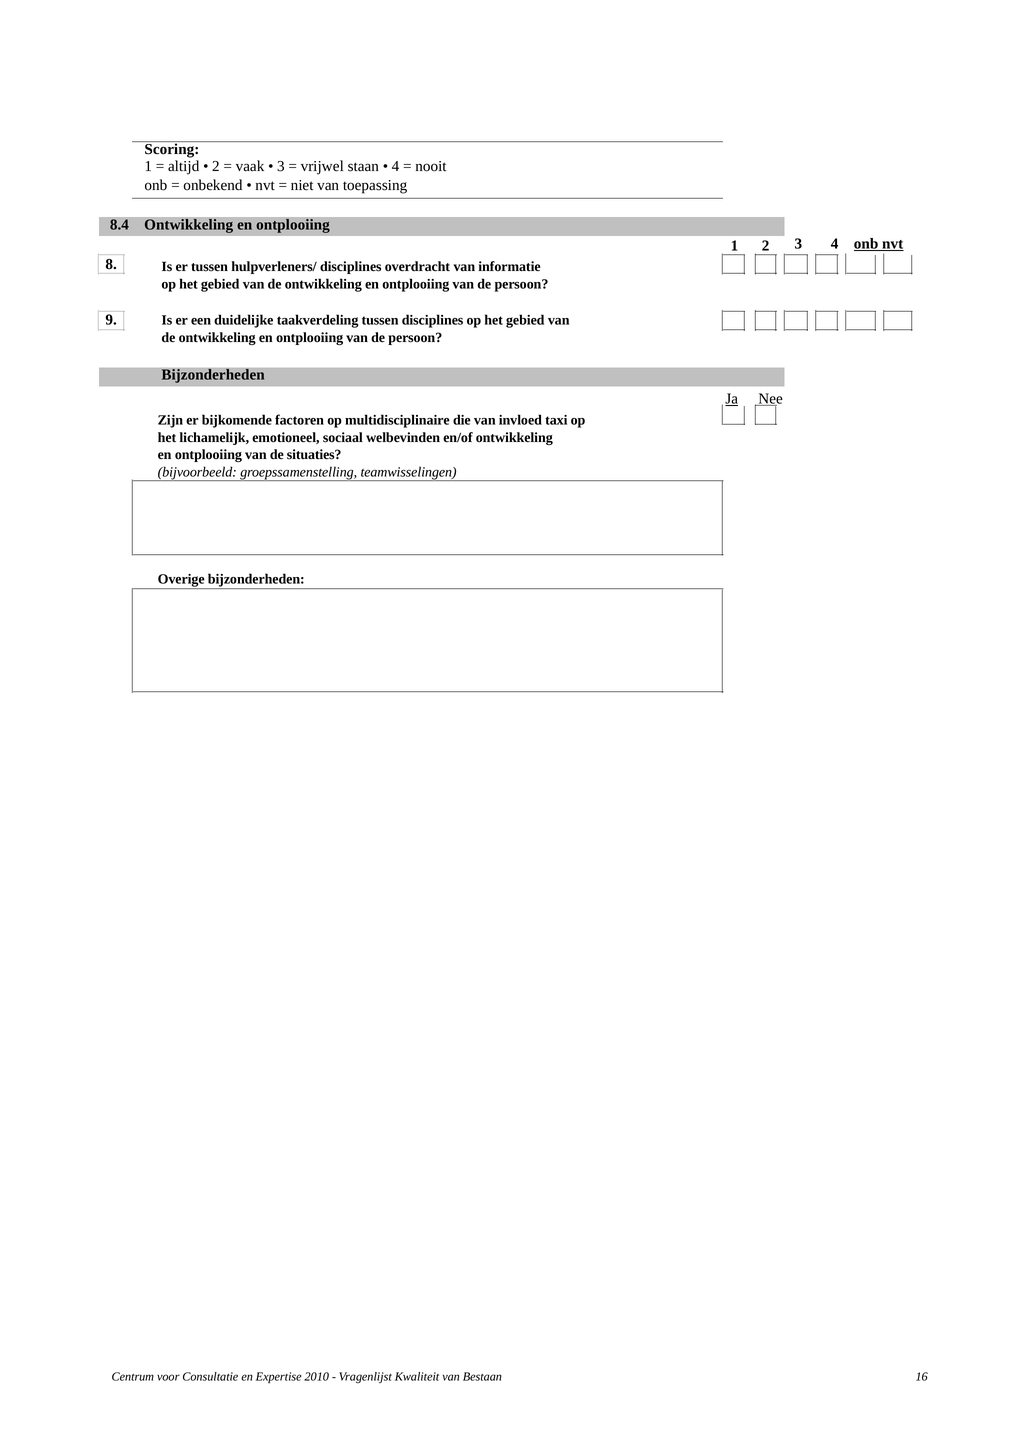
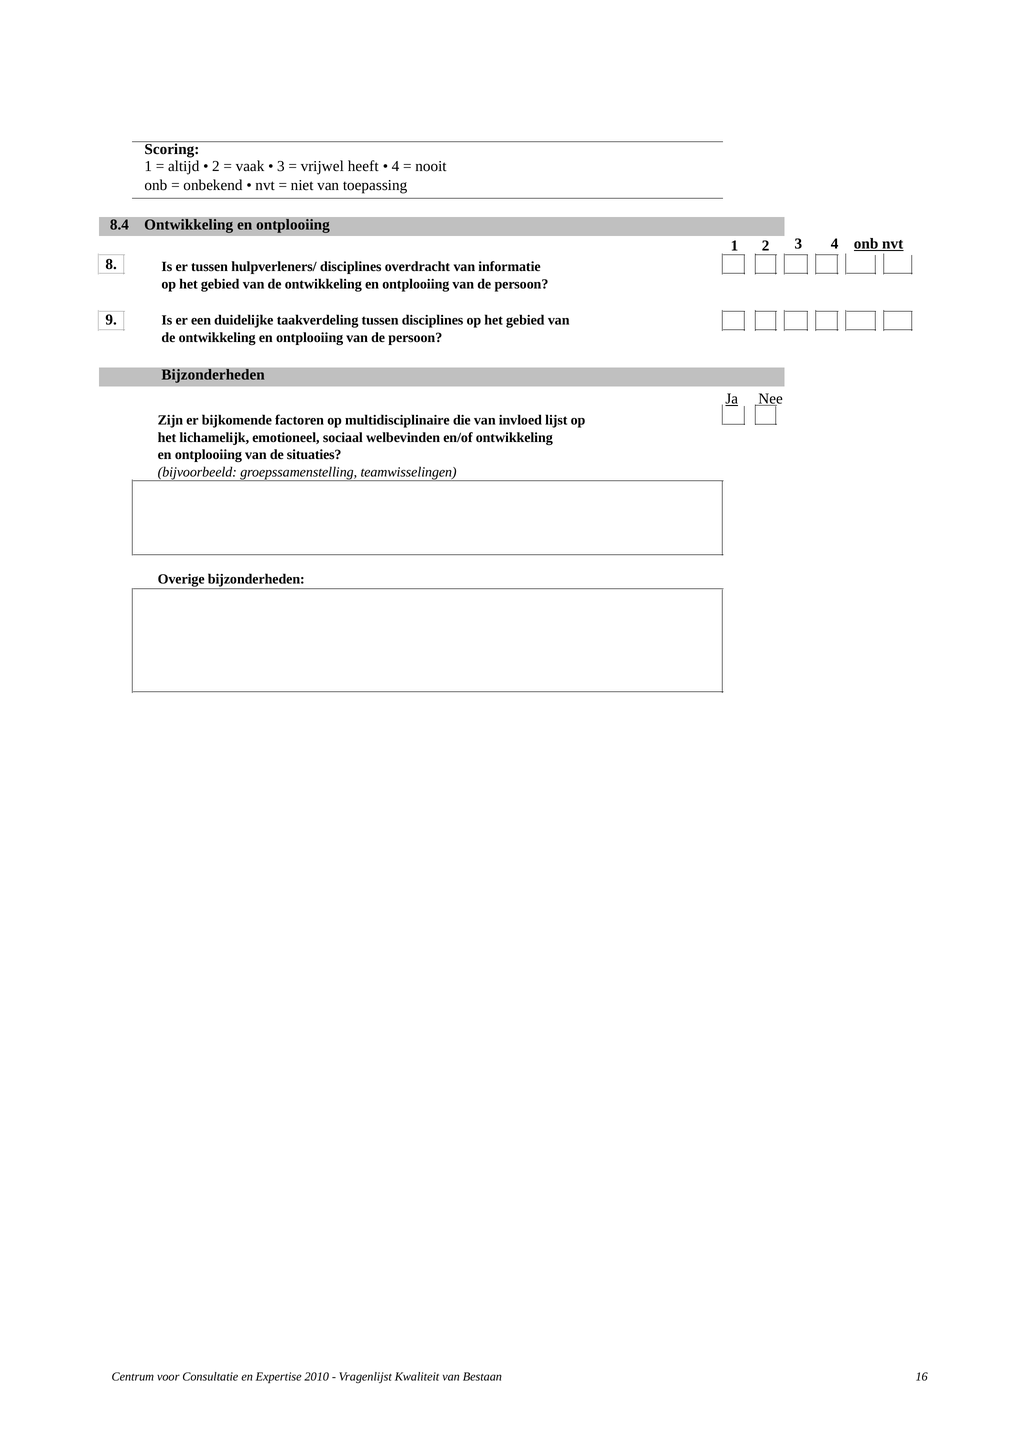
staan: staan -> heeft
taxi: taxi -> lijst
